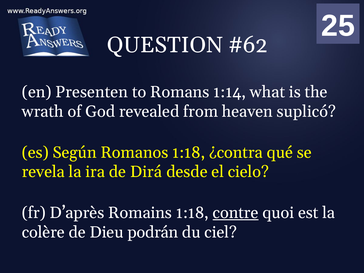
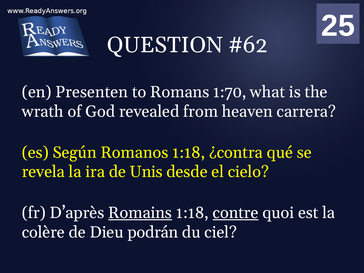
1:14: 1:14 -> 1:70
suplicó: suplicó -> carrera
Dirá: Dirá -> Unis
Romains underline: none -> present
